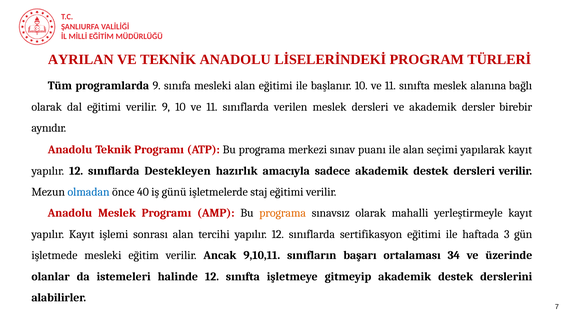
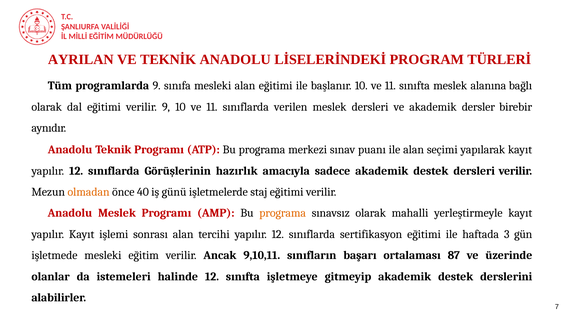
Destekleyen: Destekleyen -> Görüşlerinin
olmadan colour: blue -> orange
34: 34 -> 87
